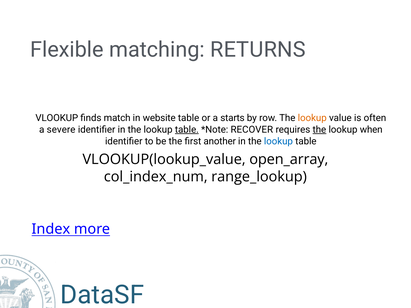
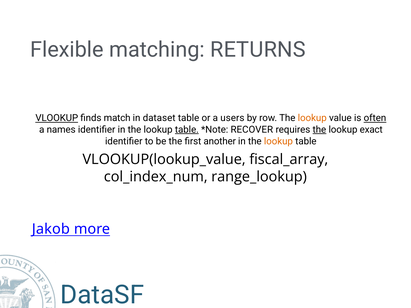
VLOOKUP underline: none -> present
website: website -> dataset
starts: starts -> users
often underline: none -> present
severe: severe -> names
when: when -> exact
lookup at (278, 141) colour: blue -> orange
open_array: open_array -> fiscal_array
Index: Index -> Jakob
